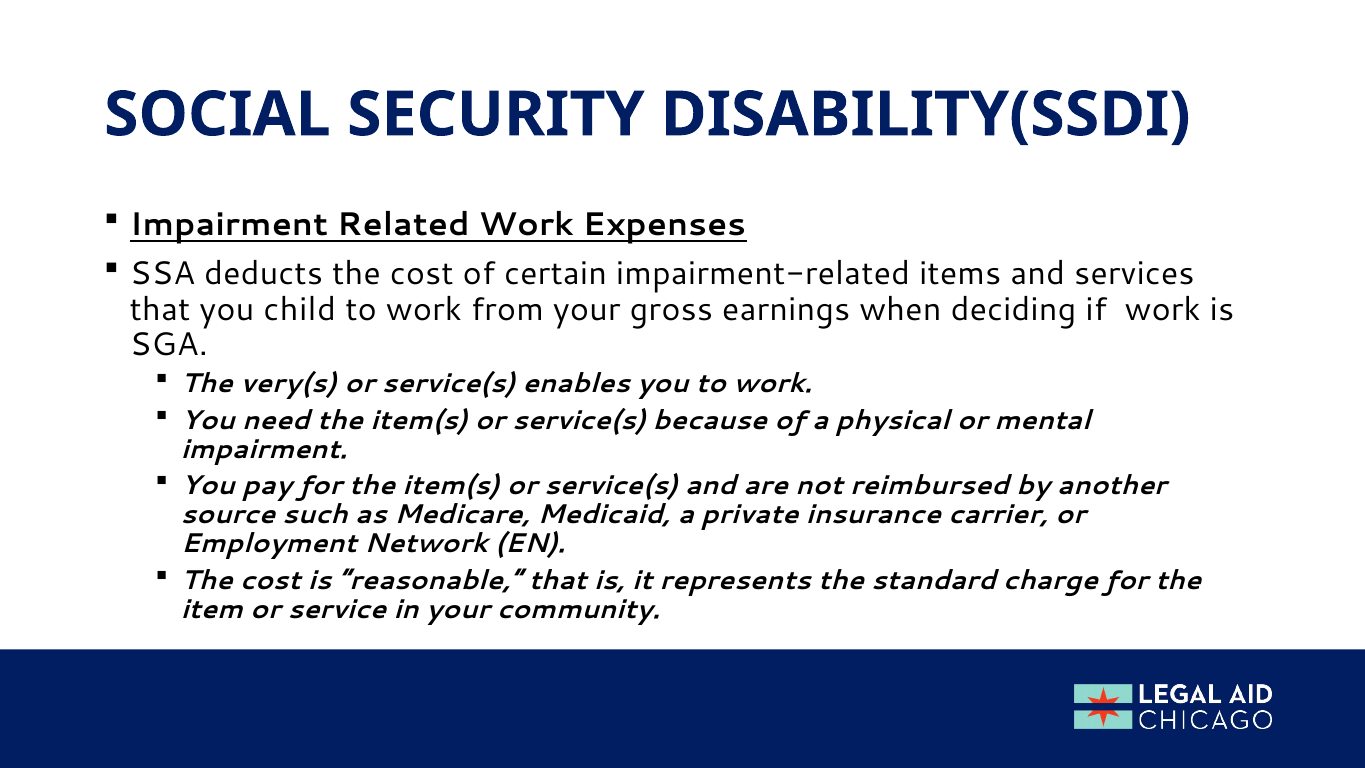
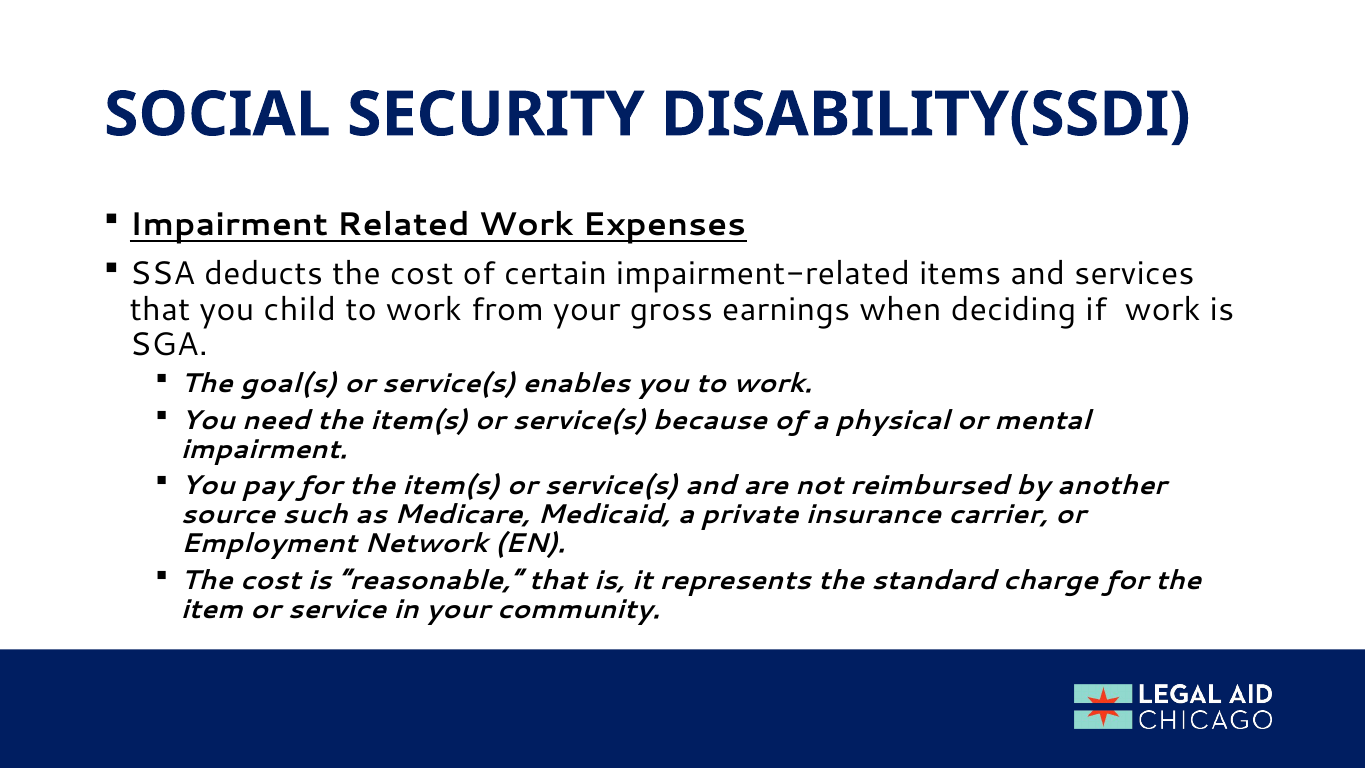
very(s: very(s -> goal(s
